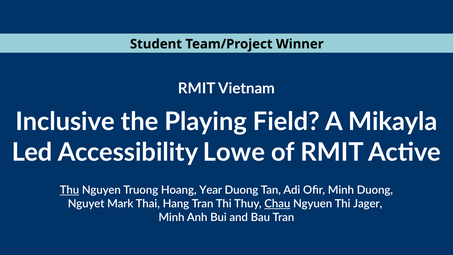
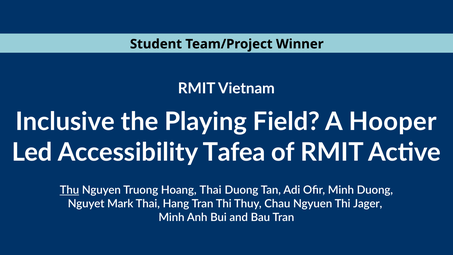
Mikayla: Mikayla -> Hooper
Lowe: Lowe -> Tafea
Hoang Year: Year -> Thai
Chau underline: present -> none
